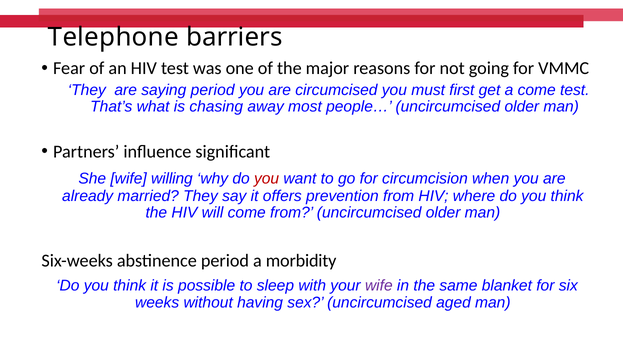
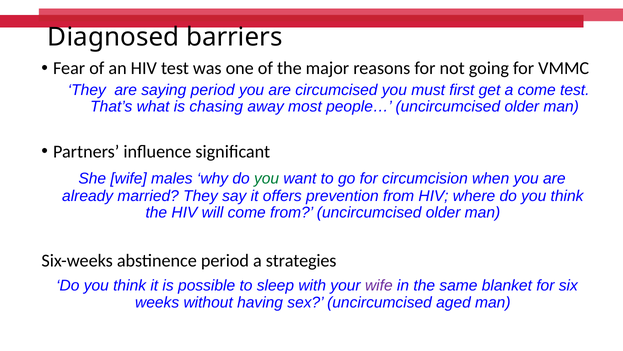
Telephone: Telephone -> Diagnosed
willing: willing -> males
you at (267, 178) colour: red -> green
morbidity: morbidity -> strategies
